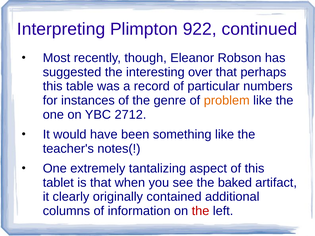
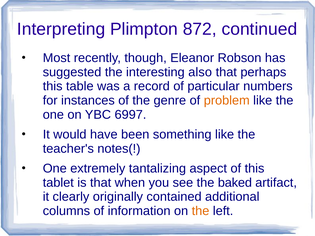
922: 922 -> 872
over: over -> also
2712: 2712 -> 6997
the at (201, 211) colour: red -> orange
